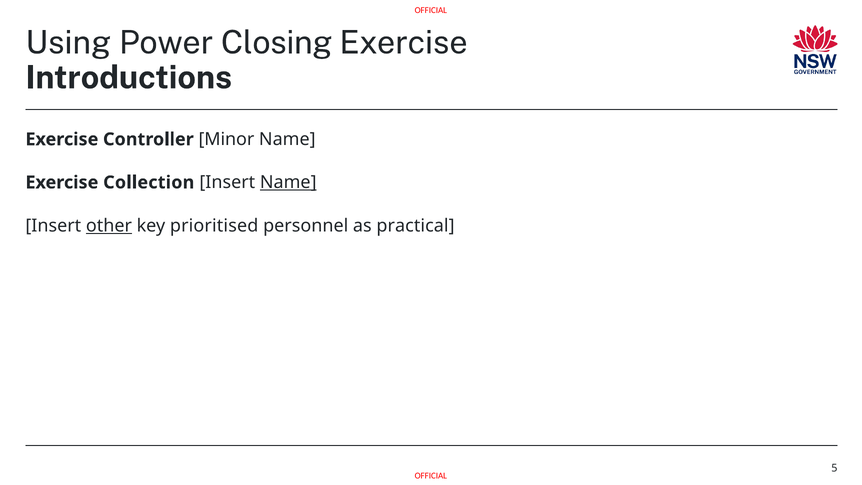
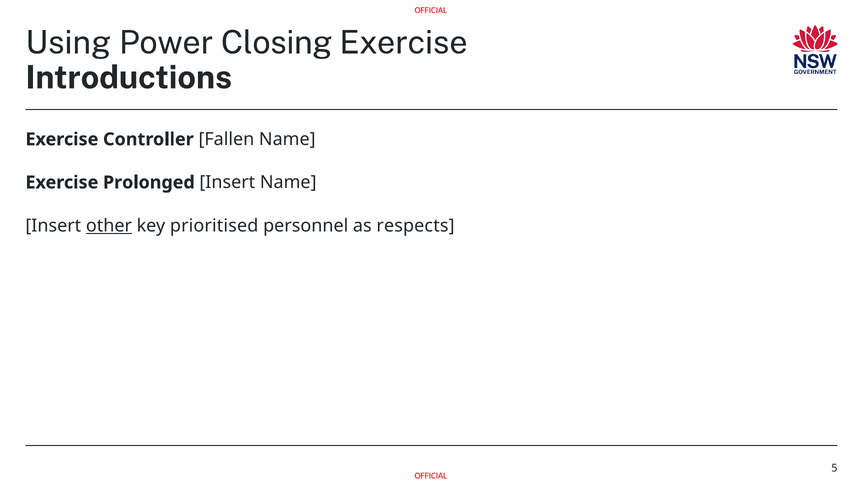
Minor: Minor -> Fallen
Collection: Collection -> Prolonged
Name at (288, 182) underline: present -> none
practical: practical -> respects
